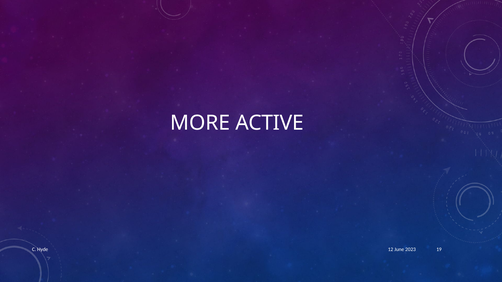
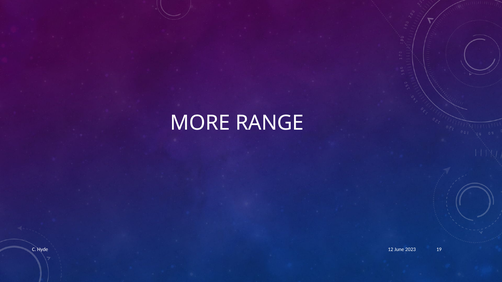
ACTIVE: ACTIVE -> RANGE
